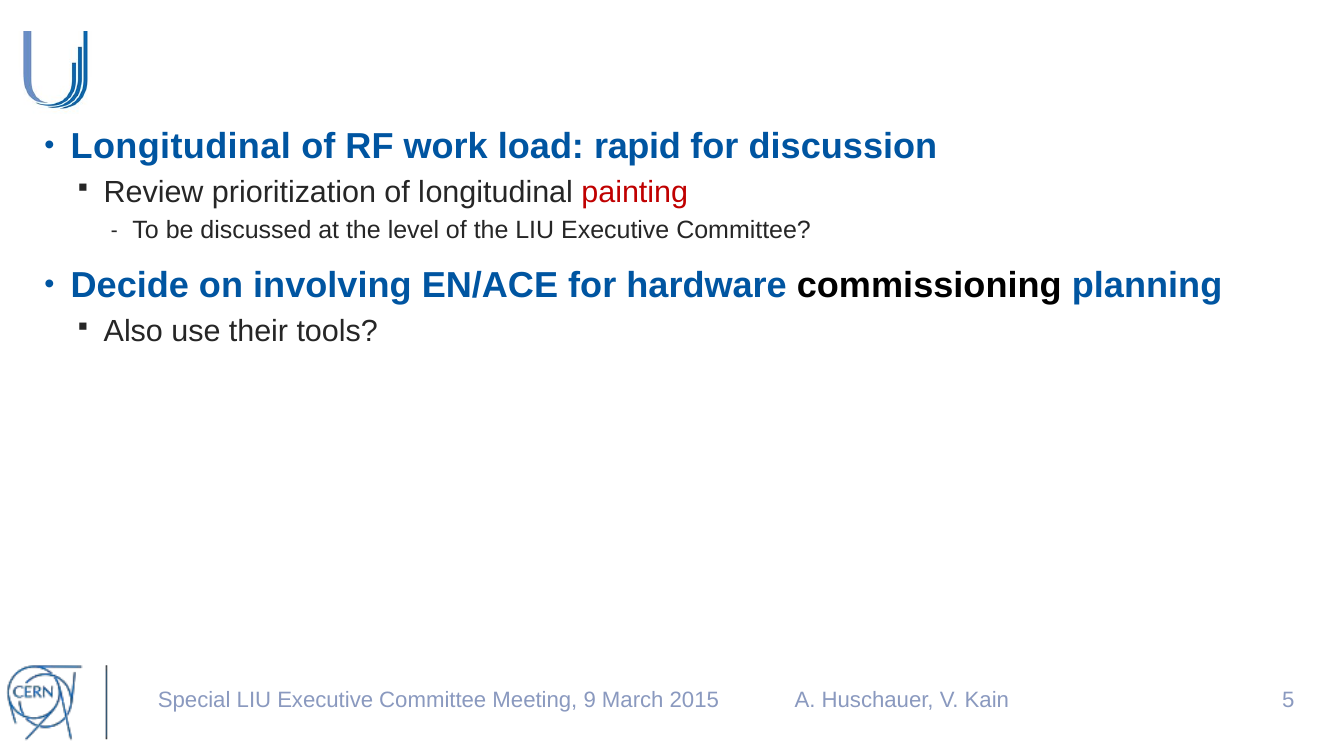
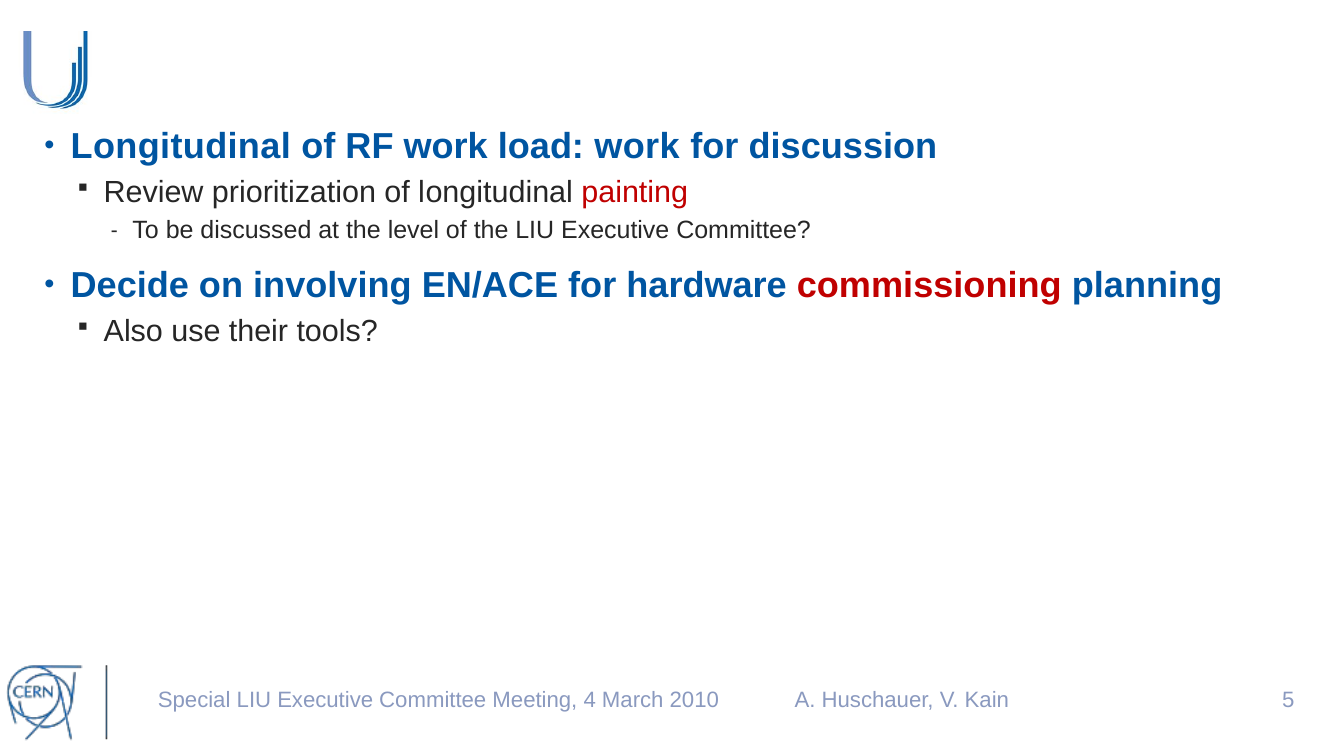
load rapid: rapid -> work
commissioning colour: black -> red
9: 9 -> 4
2015: 2015 -> 2010
